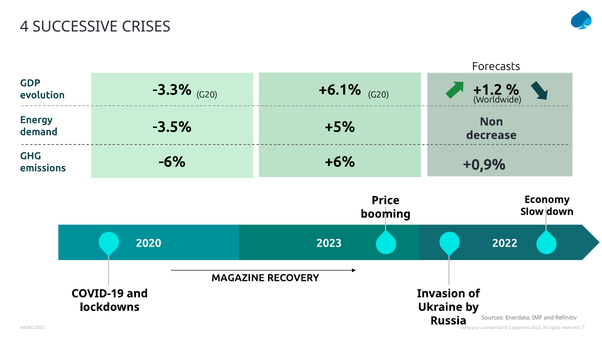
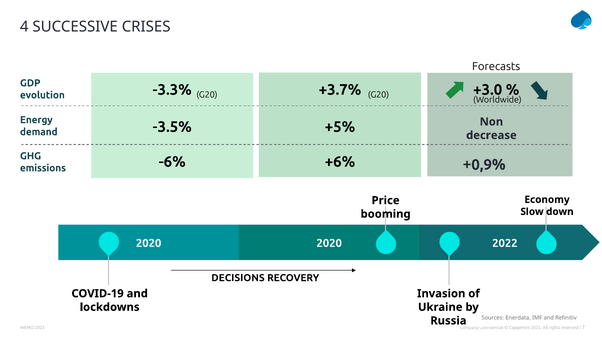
+6.1%: +6.1% -> +3.7%
+1.2: +1.2 -> +3.0
2020 2023: 2023 -> 2020
MAGAZINE: MAGAZINE -> DECISIONS
